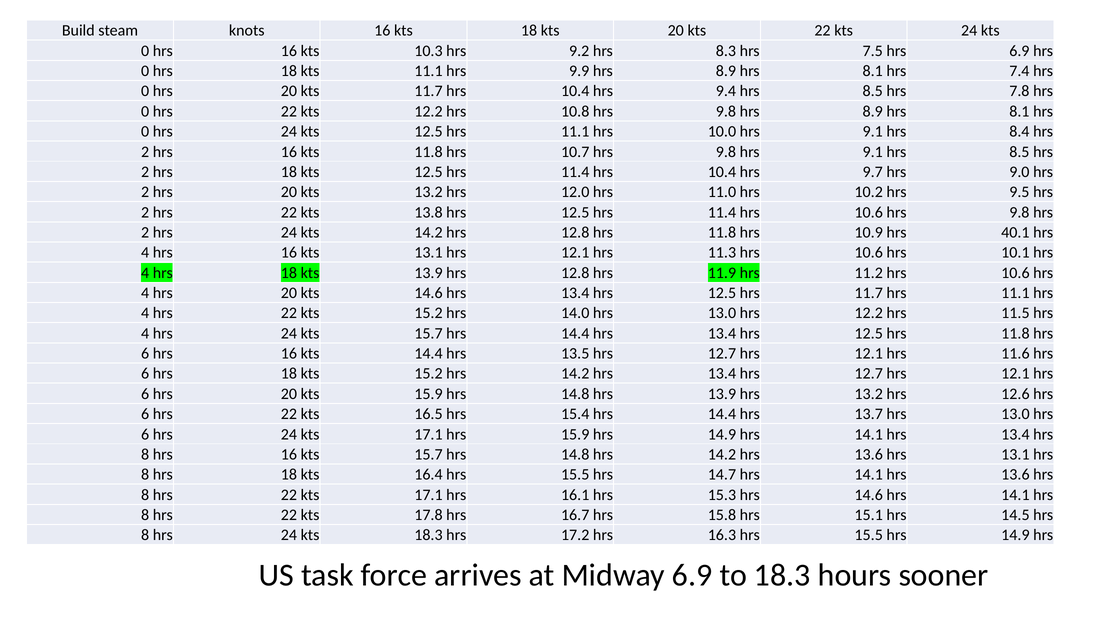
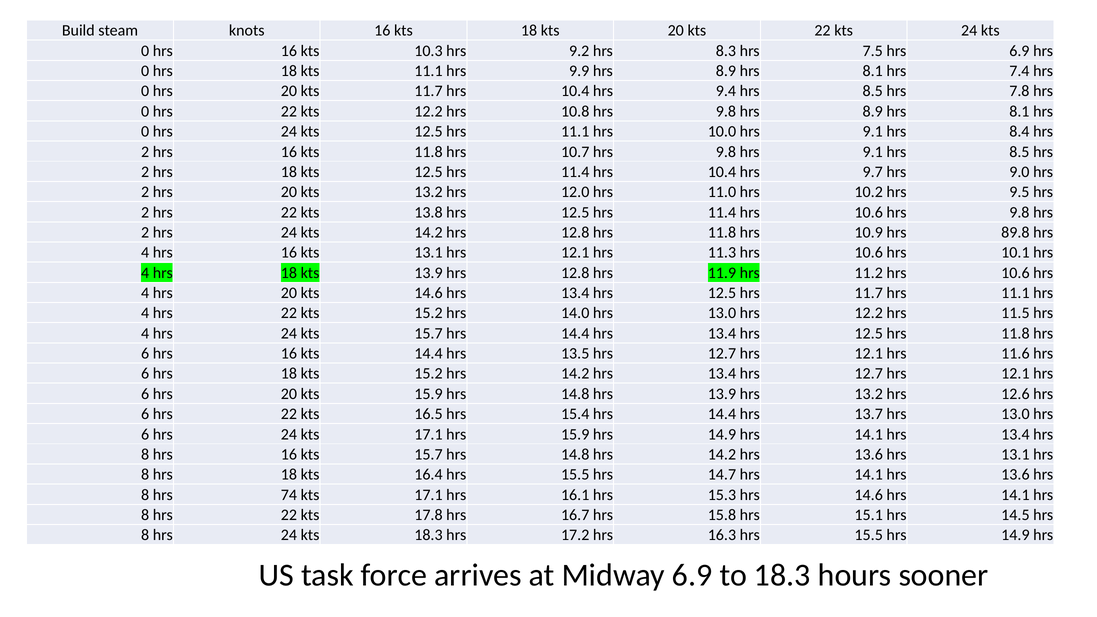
40.1: 40.1 -> 89.8
22 at (289, 495): 22 -> 74
